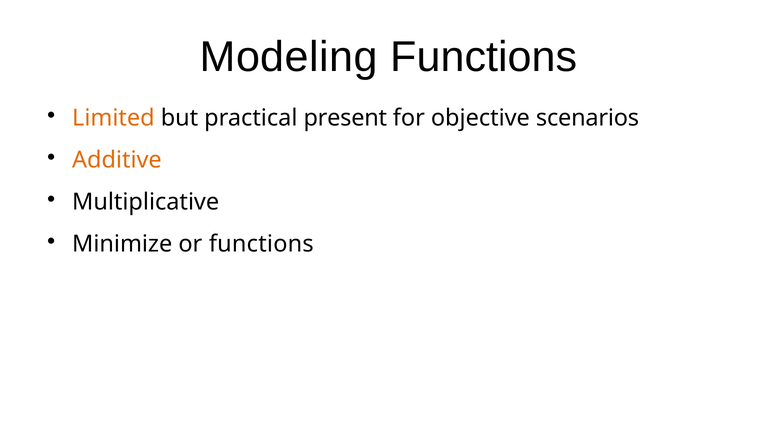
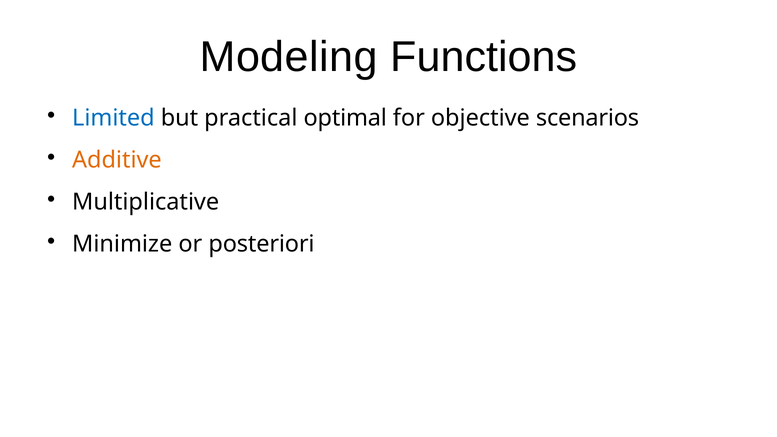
Limited colour: orange -> blue
present: present -> optimal
or functions: functions -> posteriori
